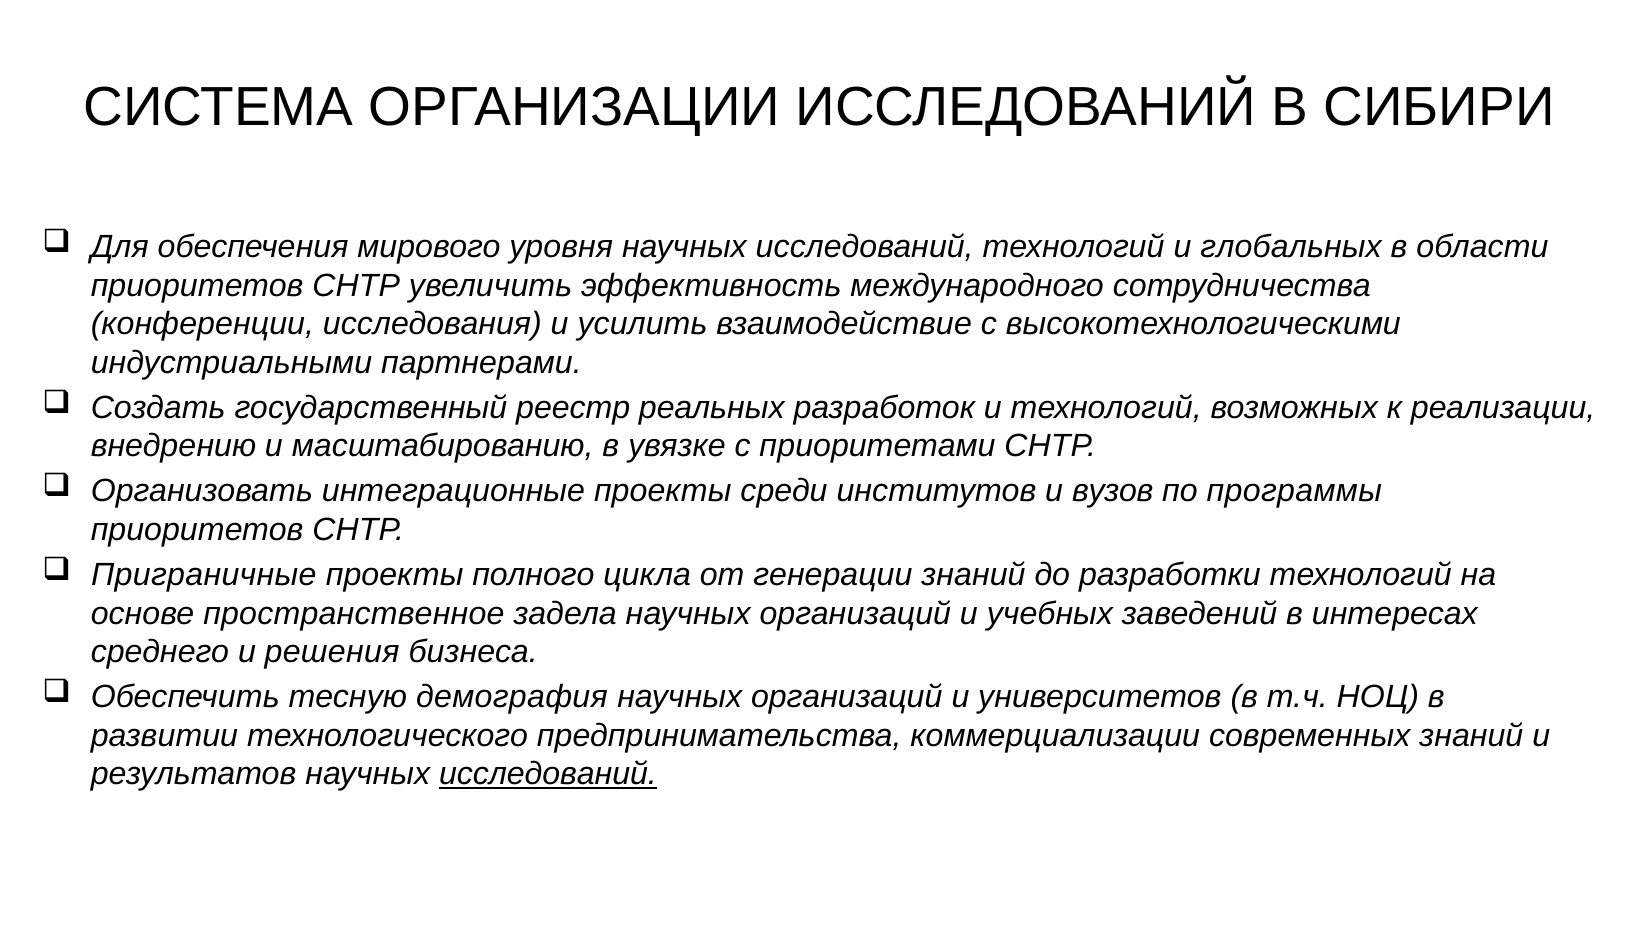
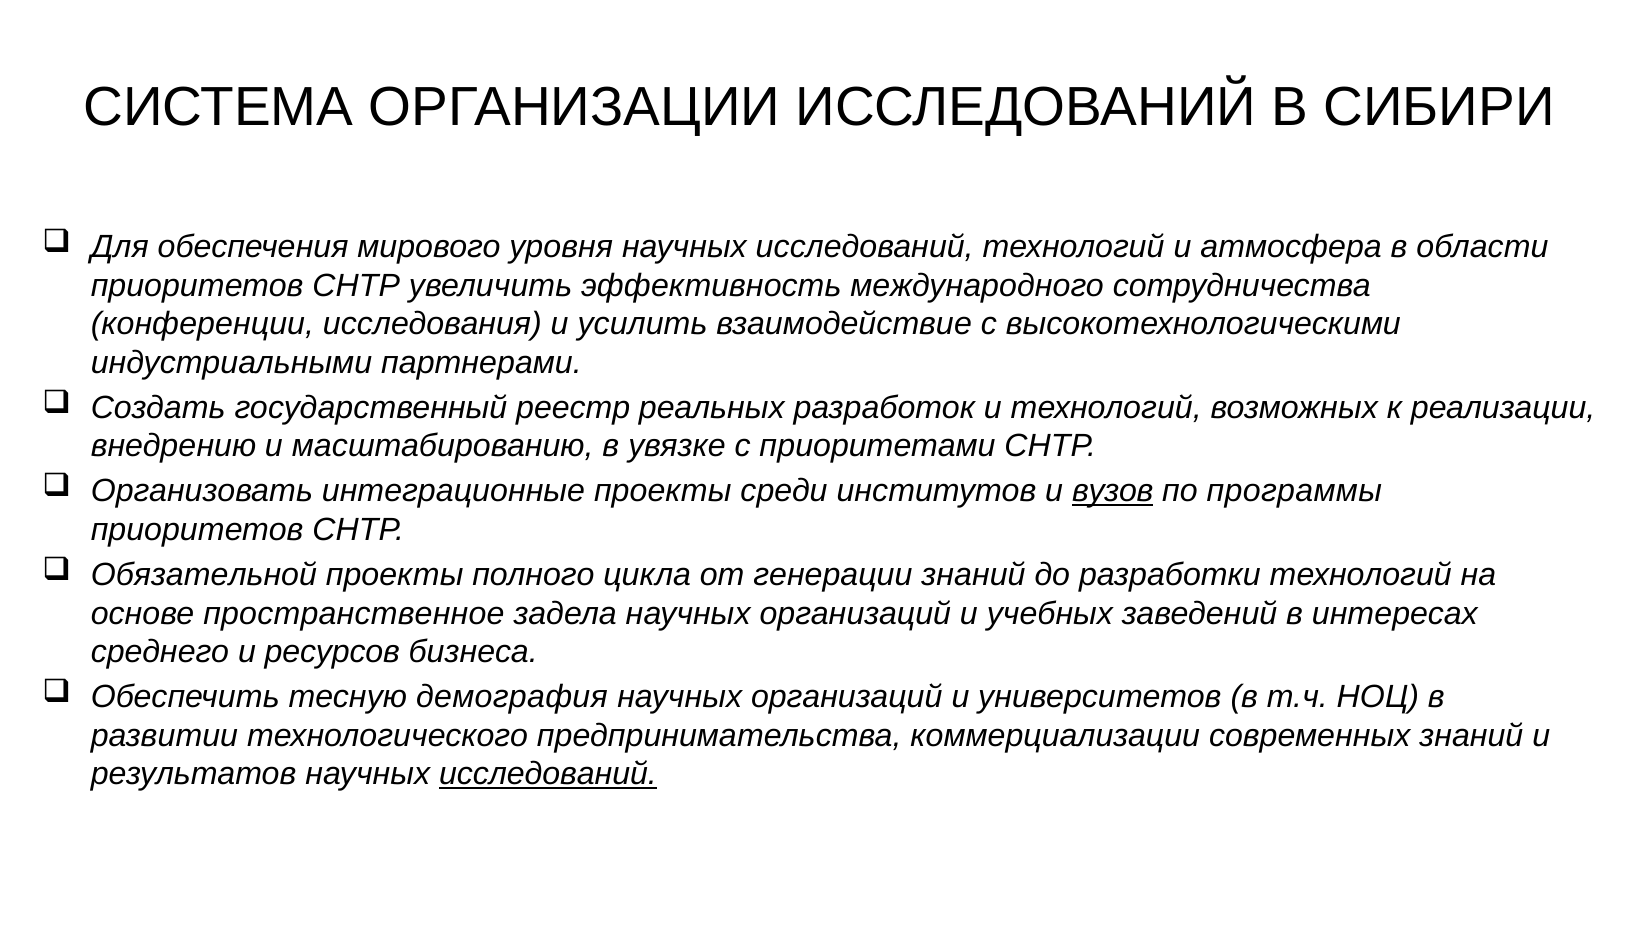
глобальных: глобальных -> атмосфера
вузов underline: none -> present
Приграничные: Приграничные -> Обязательной
решения: решения -> ресурсов
